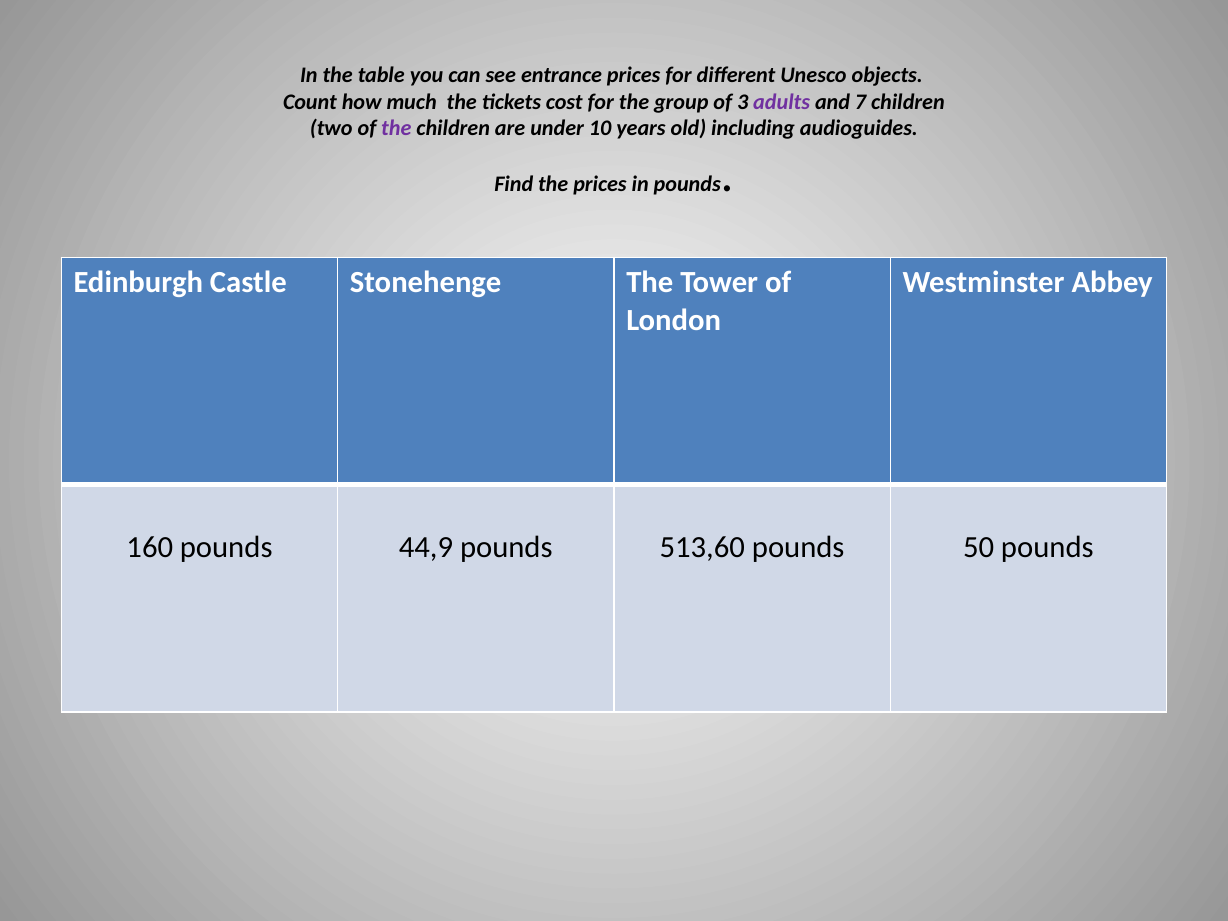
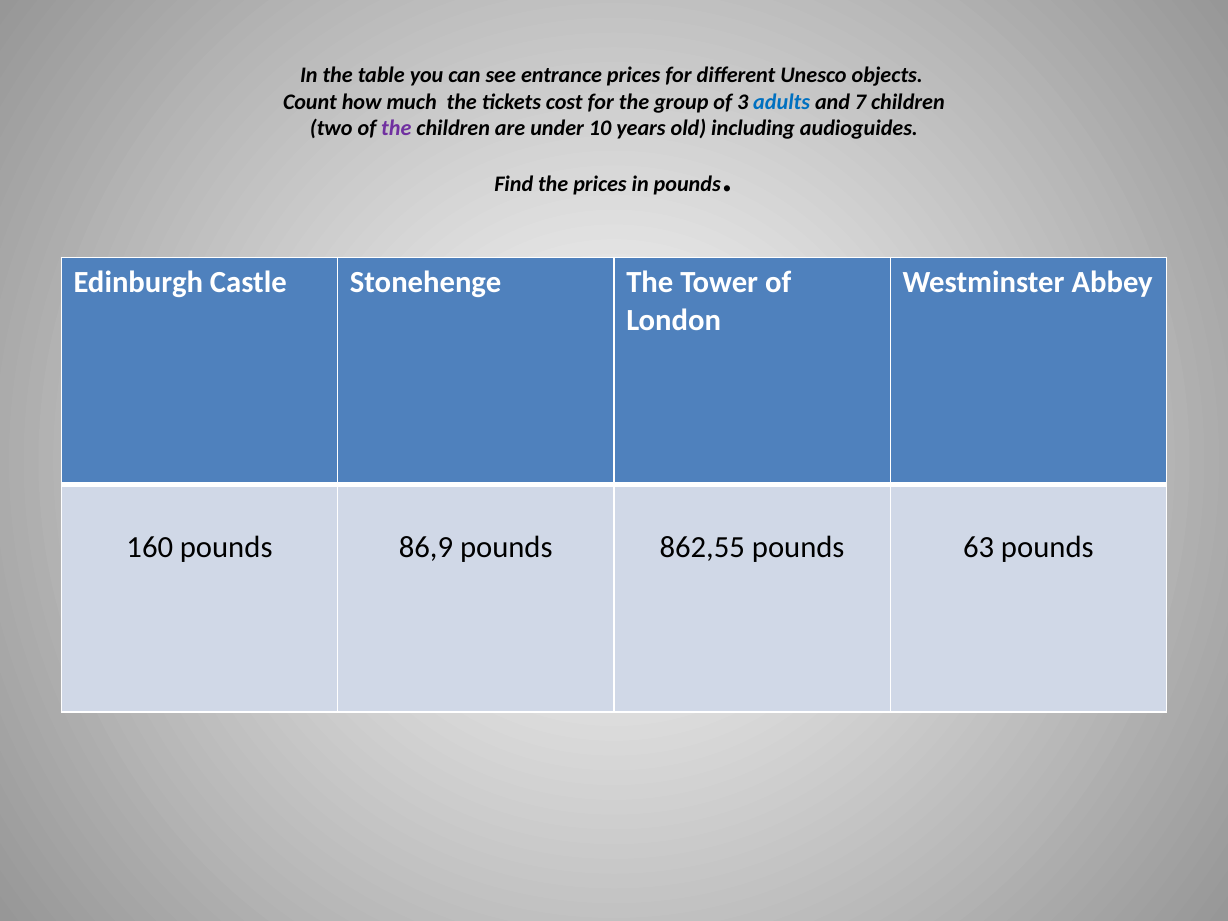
adults colour: purple -> blue
44,9: 44,9 -> 86,9
513,60: 513,60 -> 862,55
50: 50 -> 63
